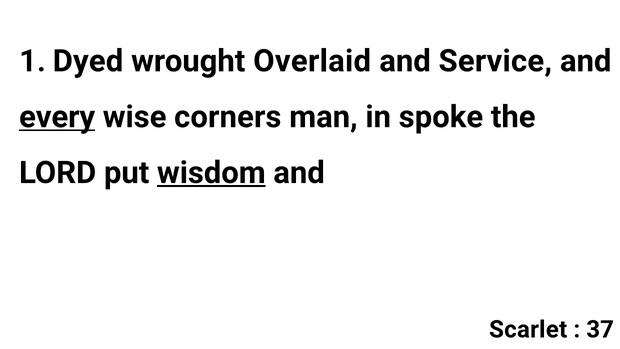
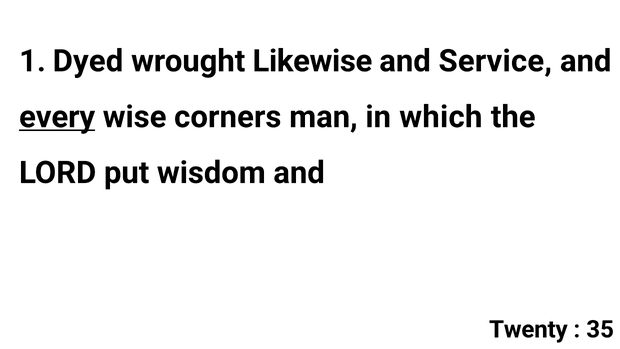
Overlaid: Overlaid -> Likewise
spoke: spoke -> which
wisdom underline: present -> none
Scarlet: Scarlet -> Twenty
37: 37 -> 35
